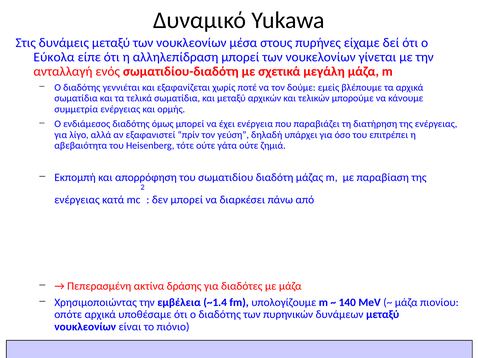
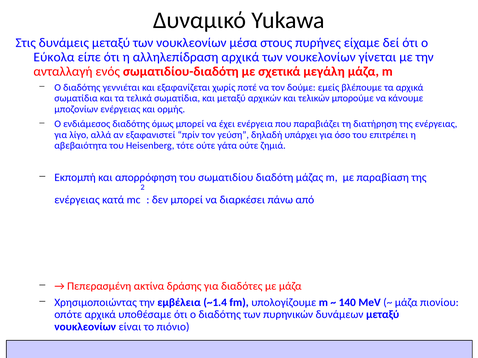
αλληλεπίδραση μπορεί: μπορεί -> αρχικά
συμμετρία: συμμετρία -> μποζονίων
